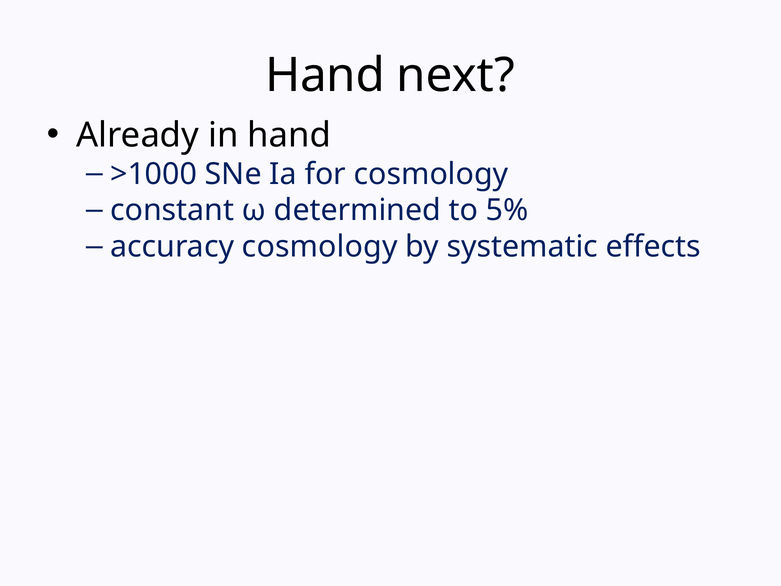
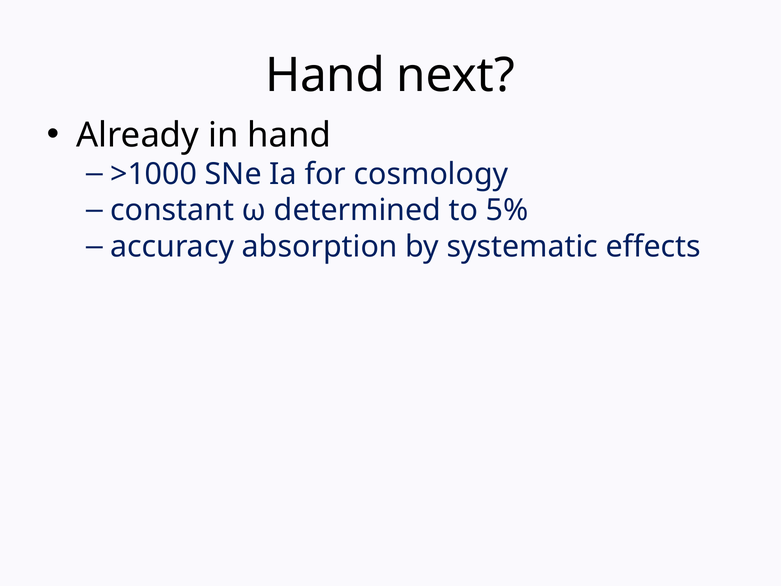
accuracy cosmology: cosmology -> absorption
